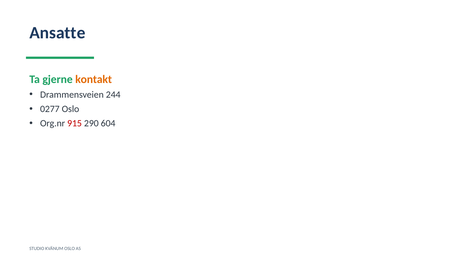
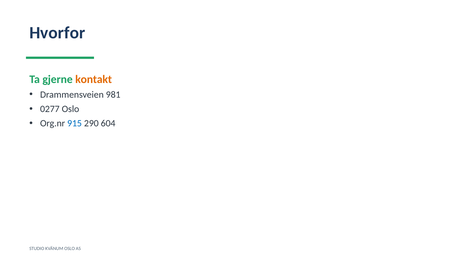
Ansatte: Ansatte -> Hvorfor
244: 244 -> 981
915 colour: red -> blue
